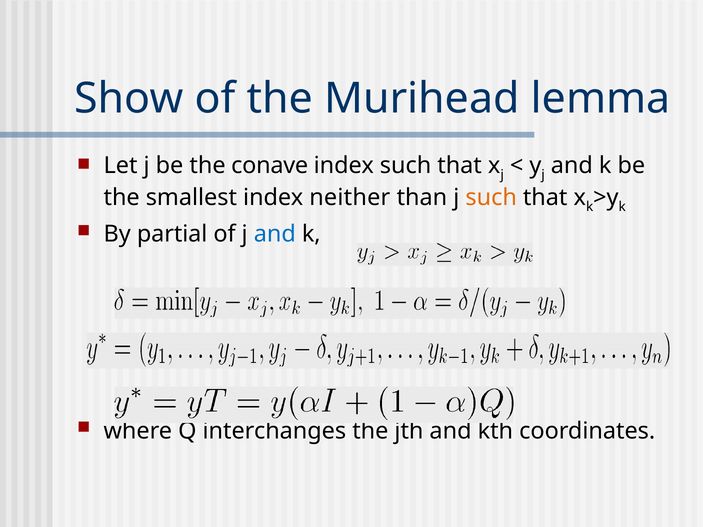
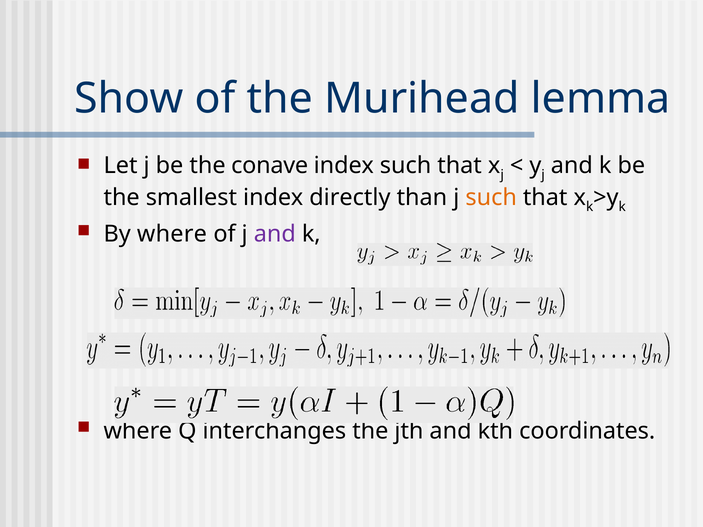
neither: neither -> directly
By partial: partial -> where
and at (275, 234) colour: blue -> purple
